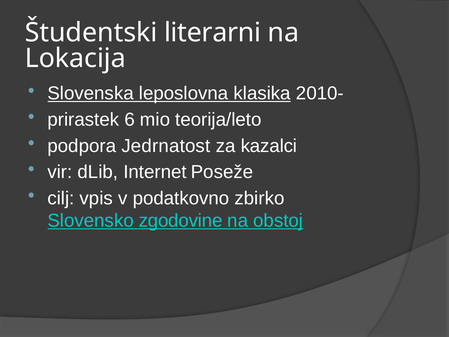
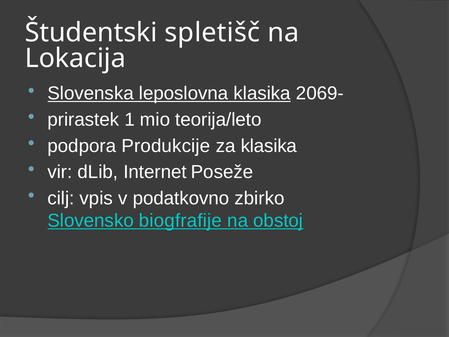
literarni: literarni -> spletišč
2010-: 2010- -> 2069-
6: 6 -> 1
Jedrnatost: Jedrnatost -> Produkcije
za kazalci: kazalci -> klasika
zgodovine: zgodovine -> biogfrafije
